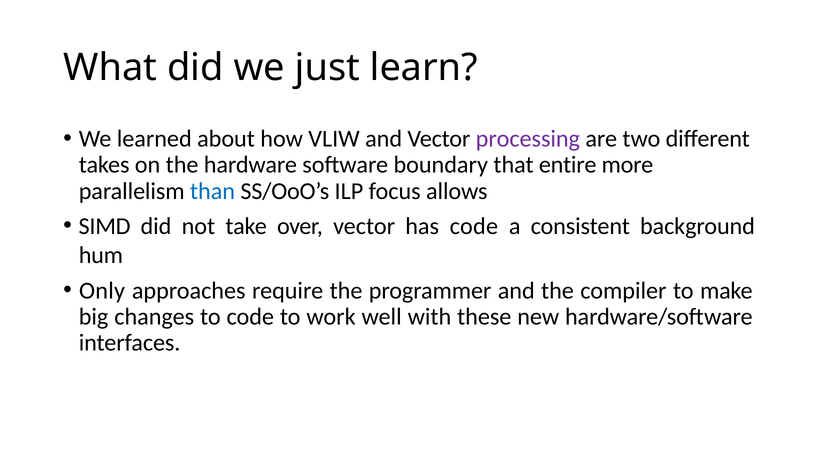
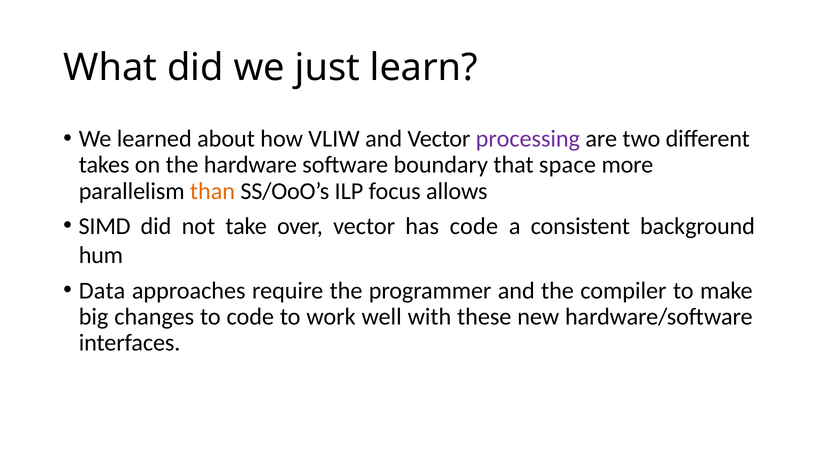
entire: entire -> space
than colour: blue -> orange
Only: Only -> Data
